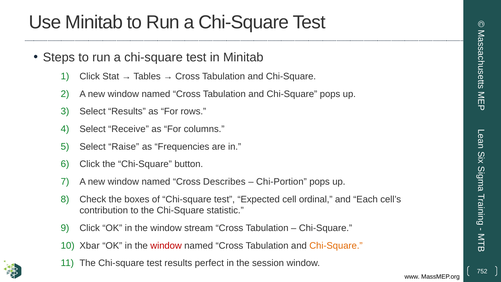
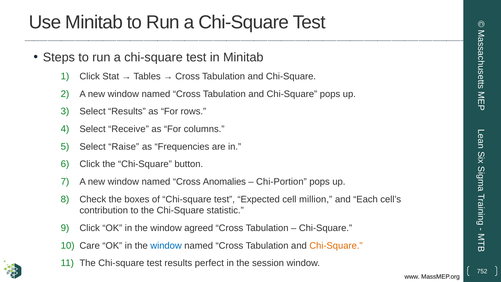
Describes: Describes -> Anomalies
ordinal: ordinal -> million
stream: stream -> agreed
Xbar: Xbar -> Care
window at (166, 245) colour: red -> blue
